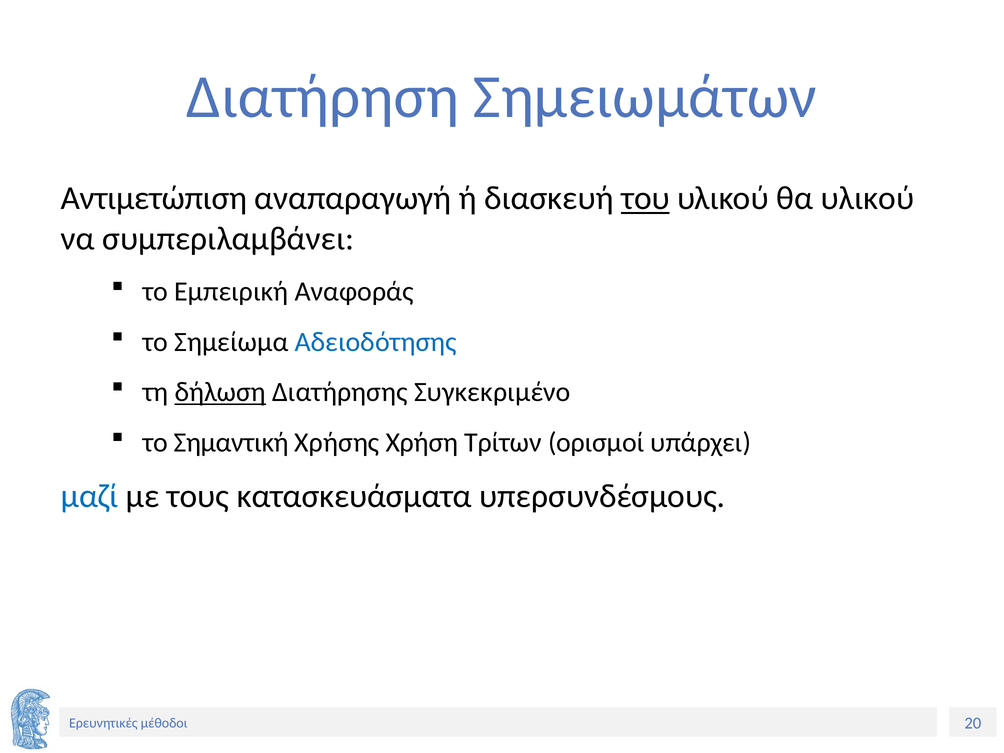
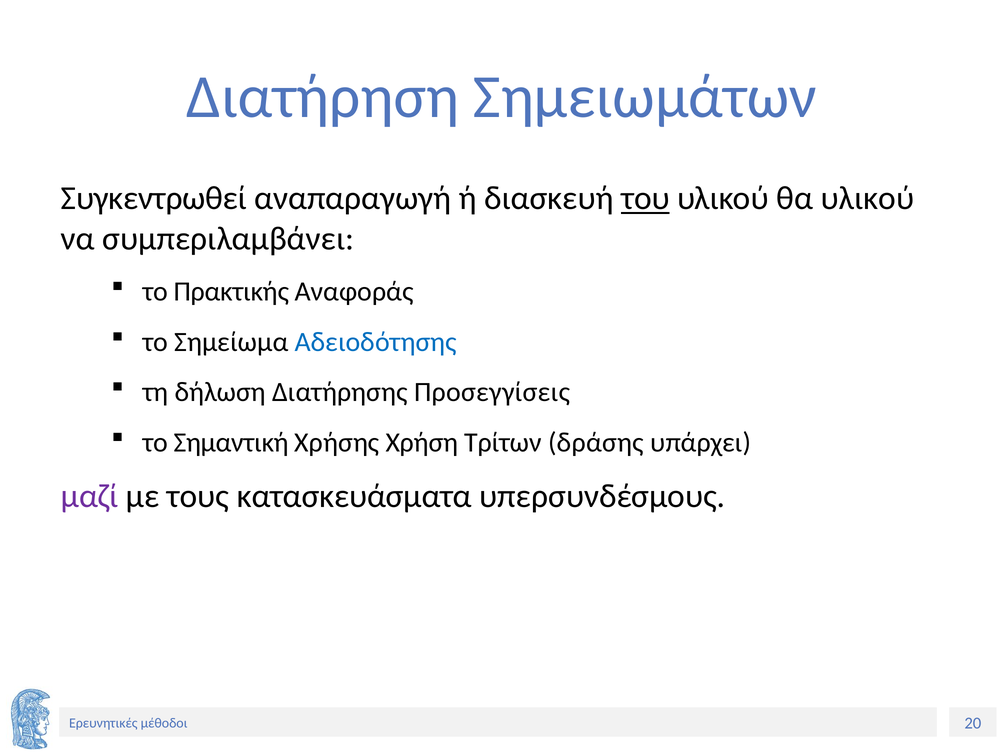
Αντιμετώπιση: Αντιμετώπιση -> Συγκεντρωθεί
Εμπειρική: Εμπειρική -> Πρακτικής
δήλωση underline: present -> none
Συγκεκριμένο: Συγκεκριμένο -> Προσεγγίσεις
ορισμοί: ορισμοί -> δράσης
μαζί colour: blue -> purple
